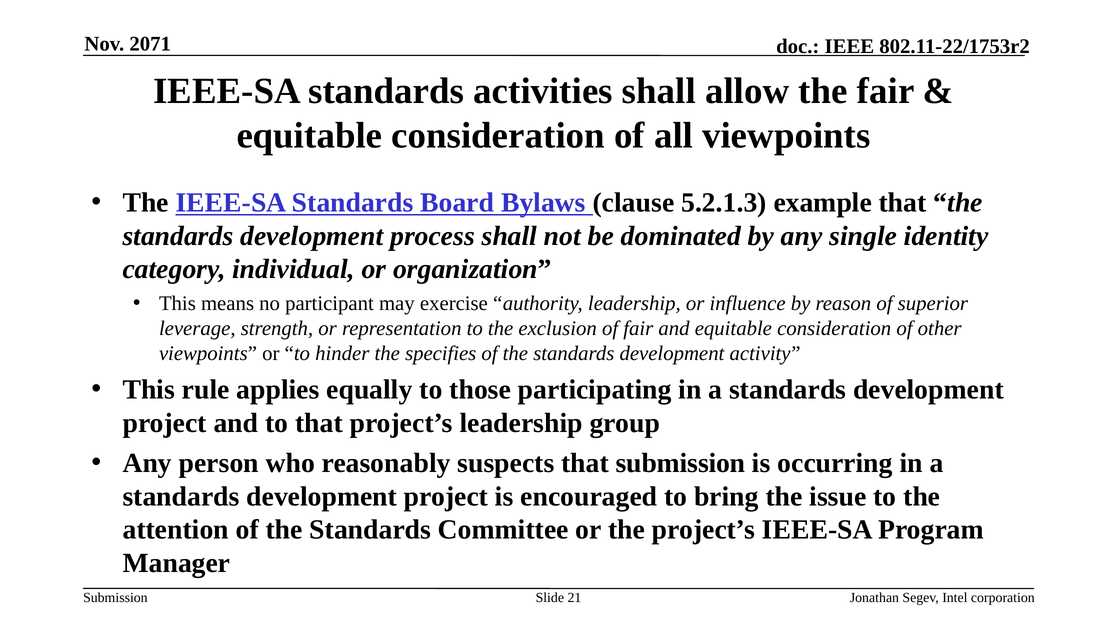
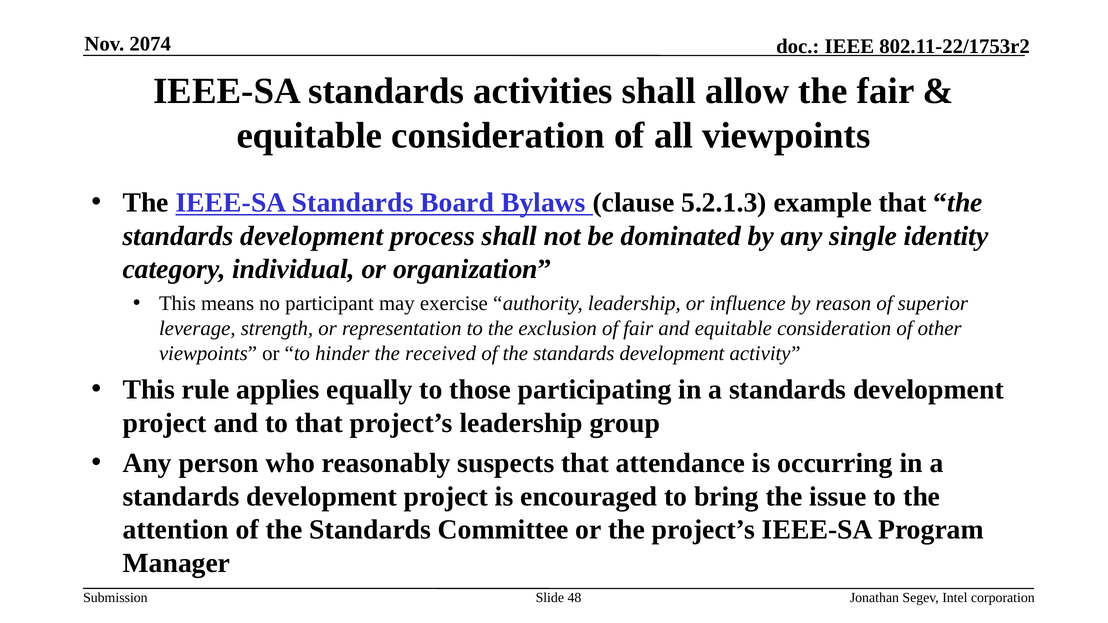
2071: 2071 -> 2074
specifies: specifies -> received
that submission: submission -> attendance
21: 21 -> 48
